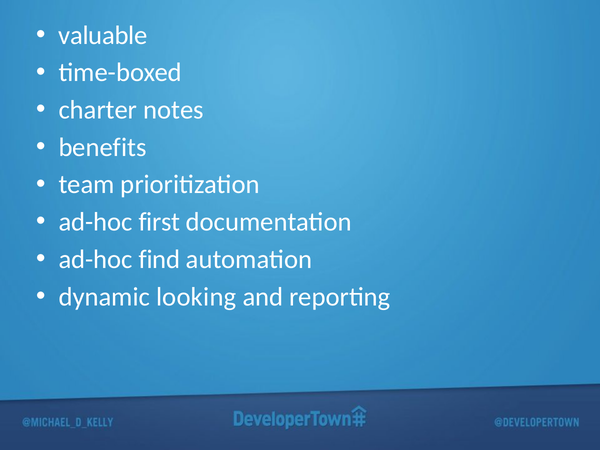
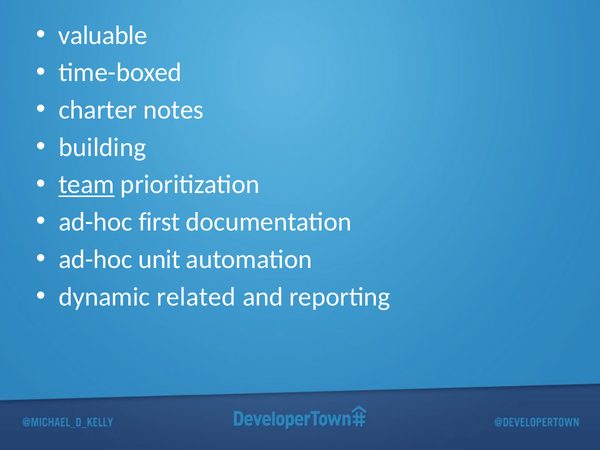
benefits: benefits -> building
team underline: none -> present
find: find -> unit
looking: looking -> related
